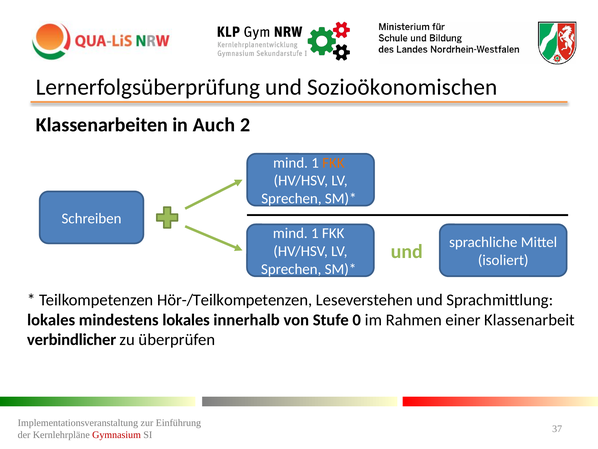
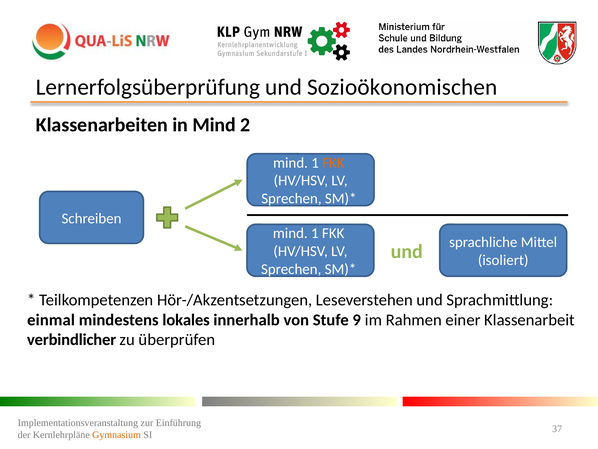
in Auch: Auch -> Mind
Hör-/Teilkompetenzen: Hör-/Teilkompetenzen -> Hör-/Akzentsetzungen
lokales at (51, 320): lokales -> einmal
0: 0 -> 9
Gymnasium colour: red -> orange
